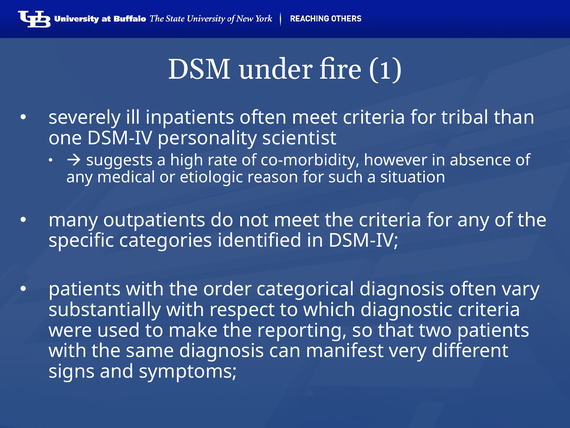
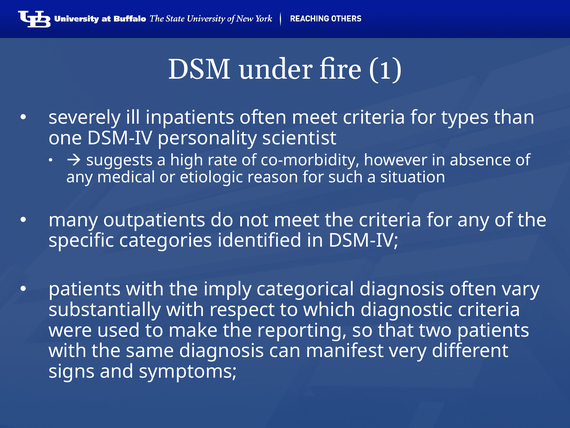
tribal: tribal -> types
order: order -> imply
